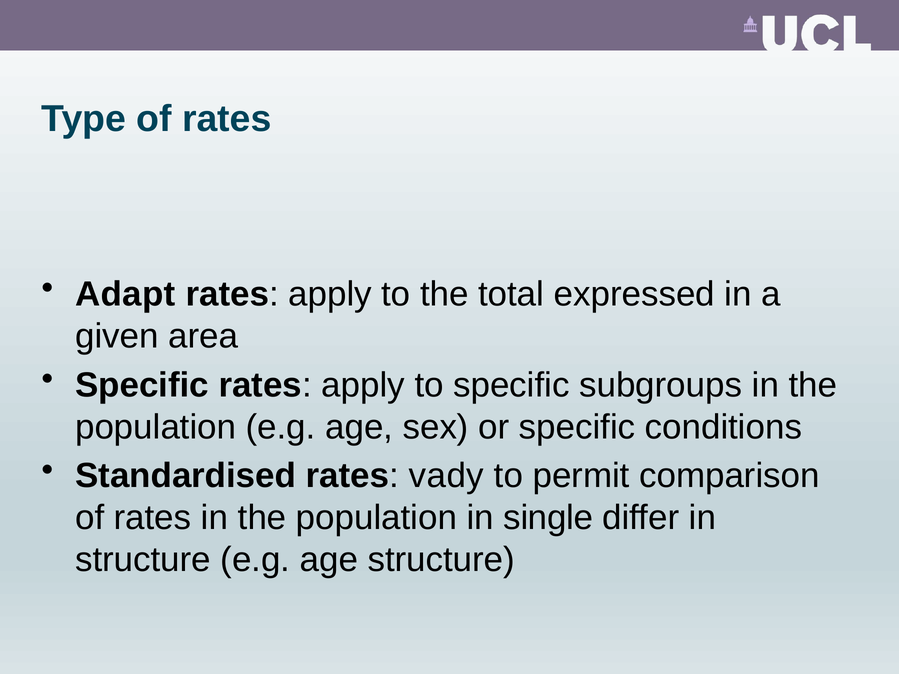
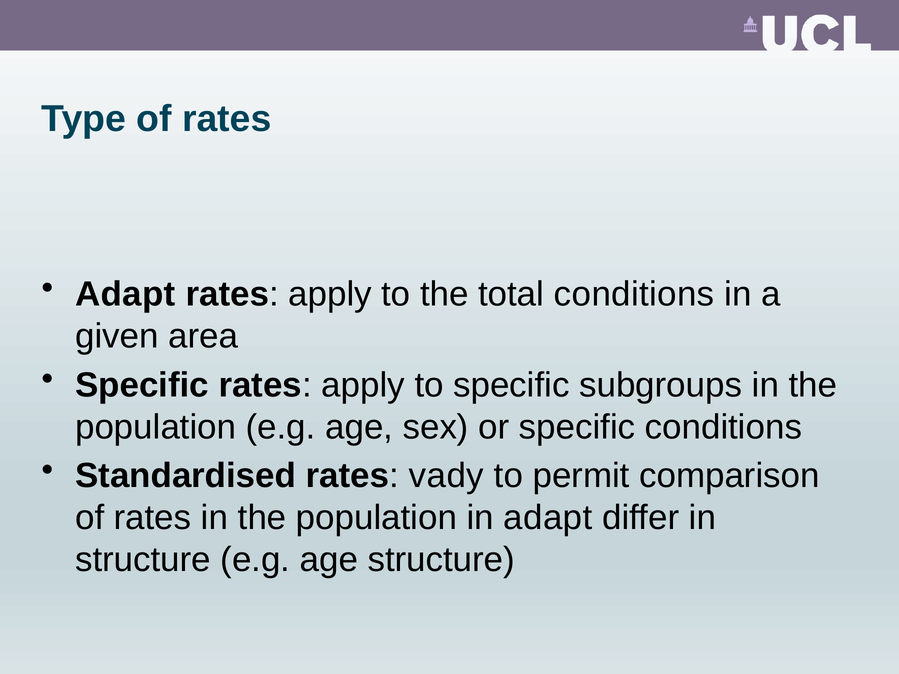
total expressed: expressed -> conditions
in single: single -> adapt
